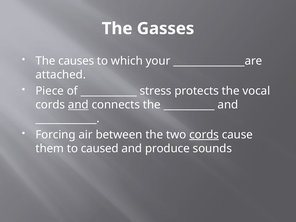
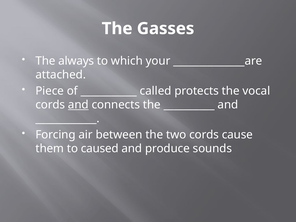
causes: causes -> always
stress: stress -> called
cords at (204, 135) underline: present -> none
